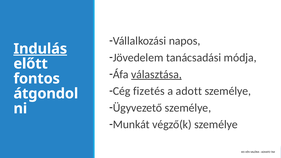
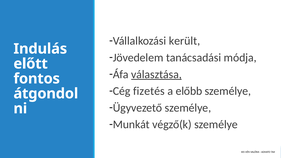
napos: napos -> került
Indulás underline: present -> none
adott: adott -> előbb
